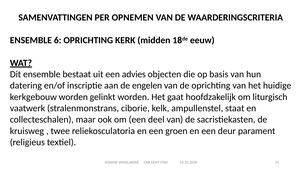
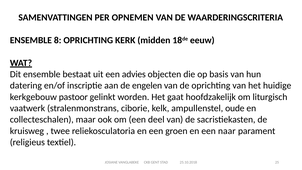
6: 6 -> 8
kerkgebouw worden: worden -> pastoor
staat: staat -> oude
deur: deur -> naar
